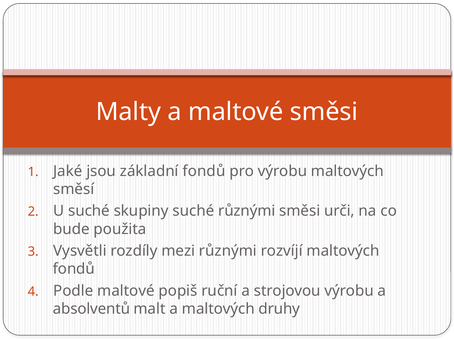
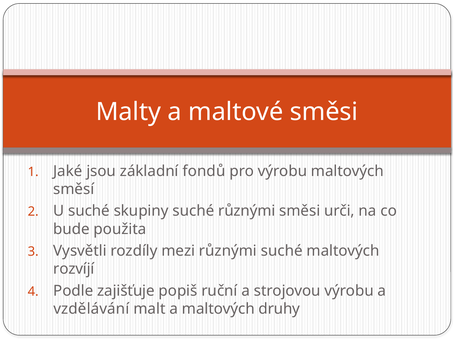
různými rozvíjí: rozvíjí -> suché
fondů at (74, 269): fondů -> rozvíjí
Podle maltové: maltové -> zajišťuje
absolventů: absolventů -> vzdělávání
